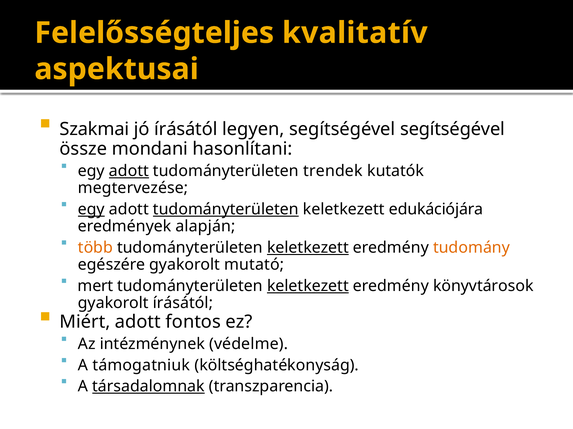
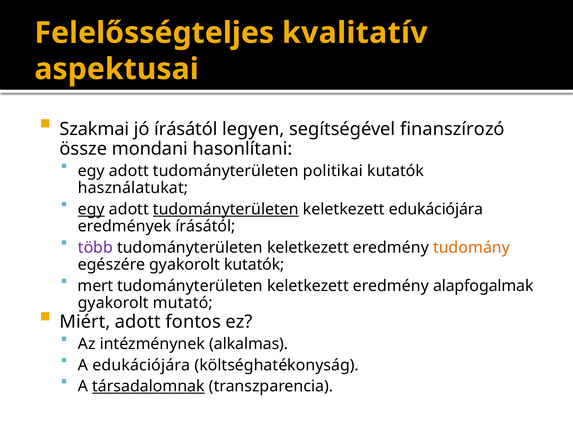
segítségével segítségével: segítségével -> finanszírozó
adott at (129, 171) underline: present -> none
trendek: trendek -> politikai
megtervezése: megtervezése -> használatukat
eredmények alapján: alapján -> írásától
több colour: orange -> purple
keletkezett at (308, 248) underline: present -> none
gyakorolt mutató: mutató -> kutatók
keletkezett at (308, 286) underline: present -> none
könyvtárosok: könyvtárosok -> alapfogalmak
gyakorolt írásától: írásától -> mutató
védelme: védelme -> alkalmas
A támogatniuk: támogatniuk -> edukációjára
